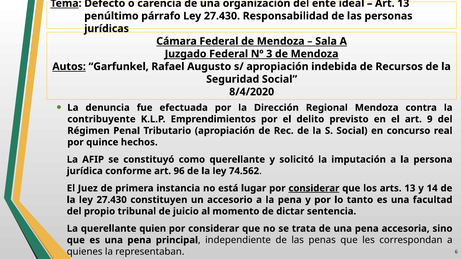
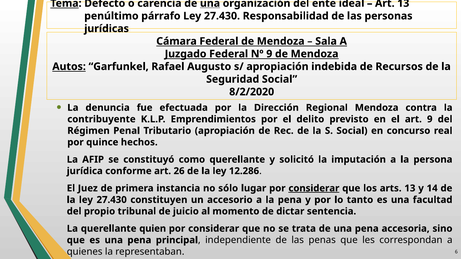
una at (210, 3) underline: none -> present
Nº 3: 3 -> 9
8/4/2020: 8/4/2020 -> 8/2/2020
96: 96 -> 26
74.562: 74.562 -> 12.286
está: está -> sólo
